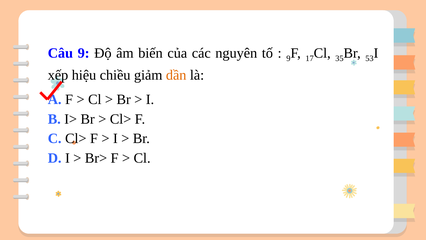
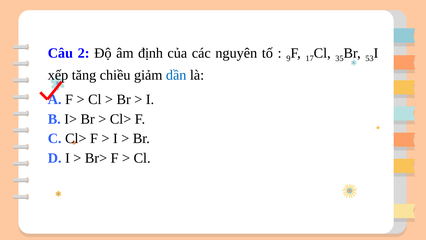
Câu 9: 9 -> 2
biến: biến -> định
hiệu: hiệu -> tăng
dần colour: orange -> blue
